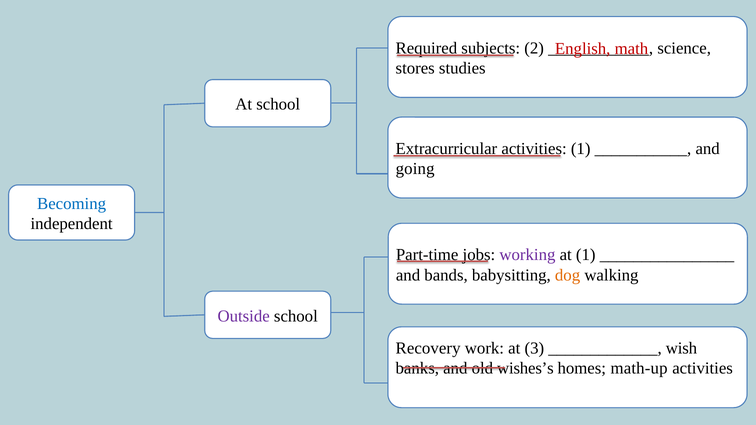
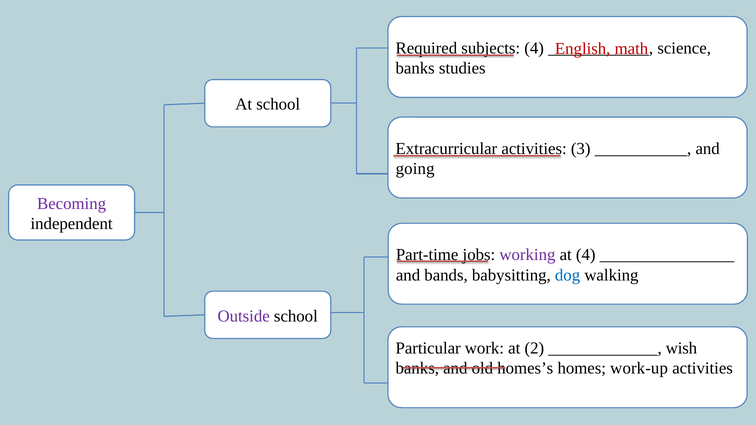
2 at (534, 48): 2 -> 4
stores at (415, 68): stores -> banks
1 at (581, 149): 1 -> 3
Becoming colour: blue -> purple
at 1: 1 -> 4
dog colour: orange -> blue
Recovery: Recovery -> Particular
3: 3 -> 2
wishes’s: wishes’s -> homes’s
math-up: math-up -> work-up
